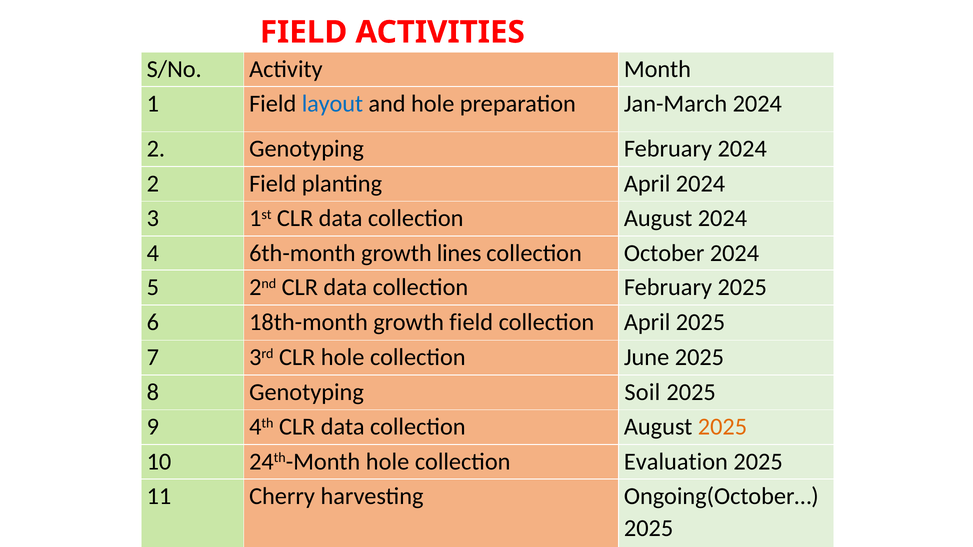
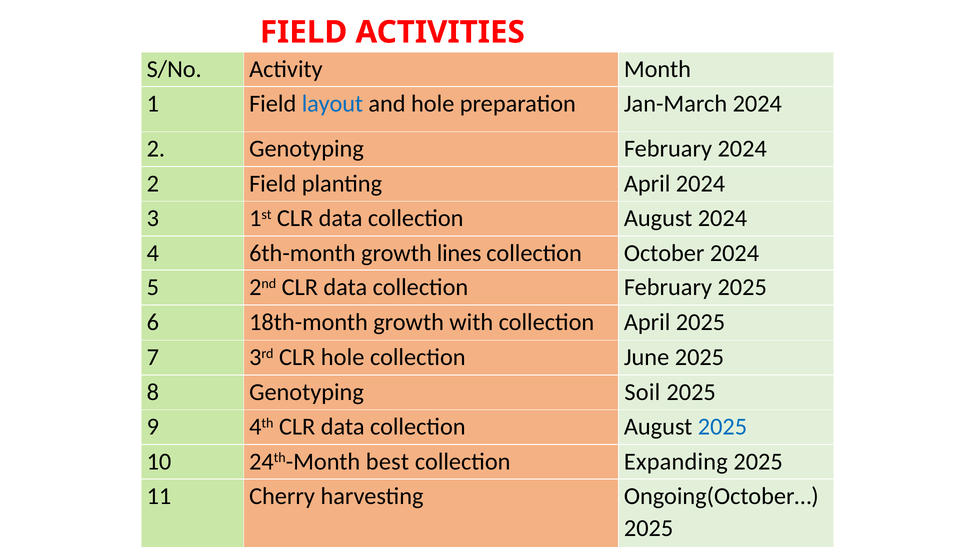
growth field: field -> with
2025 at (722, 427) colour: orange -> blue
24th-Month hole: hole -> best
Evaluation: Evaluation -> Expanding
